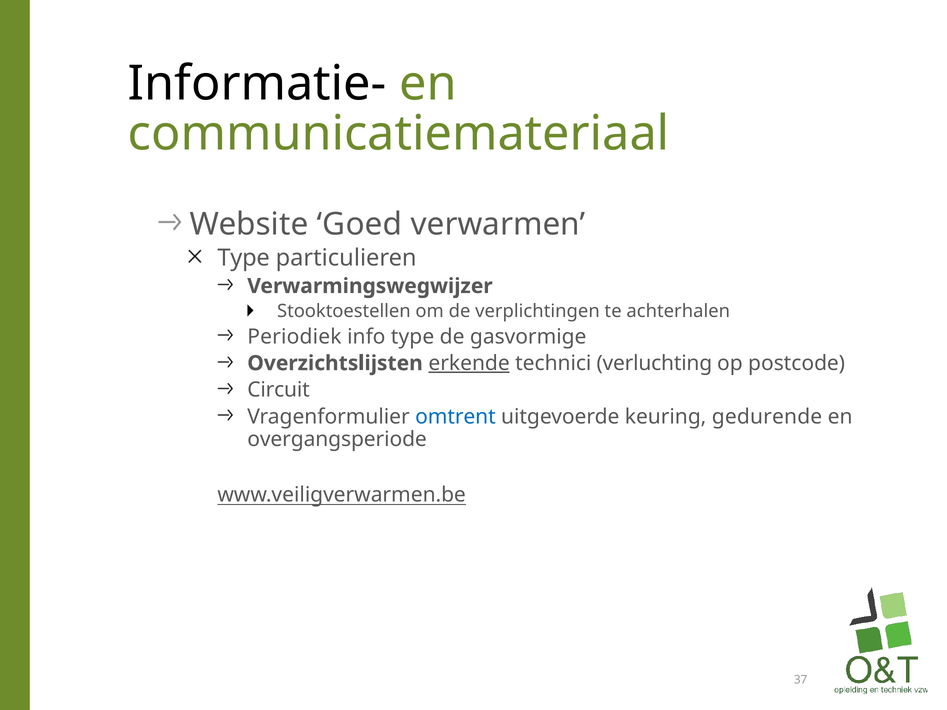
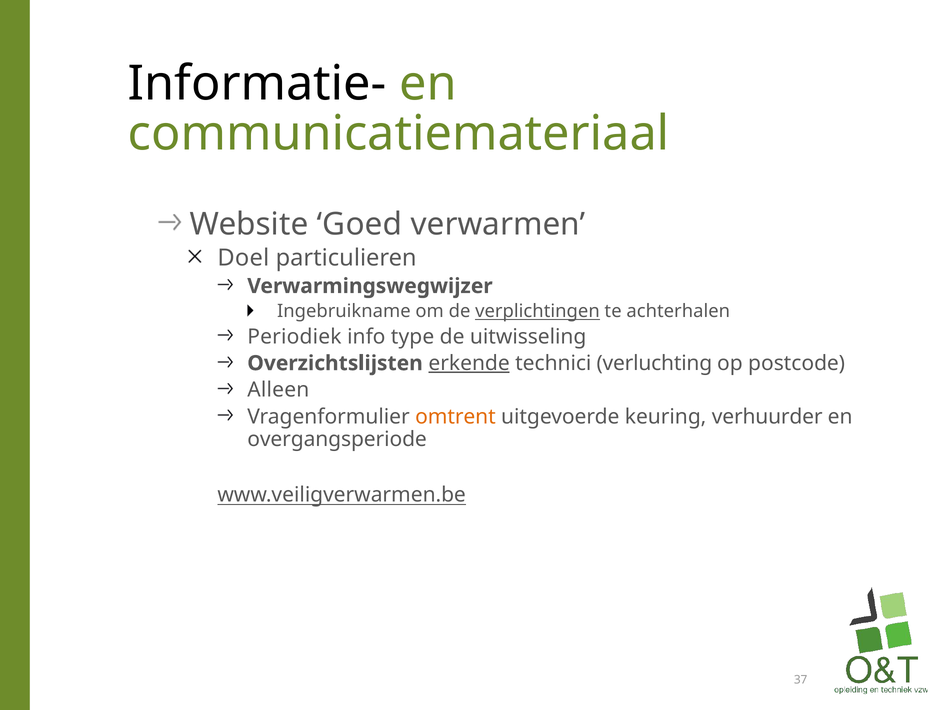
Type at (244, 258): Type -> Doel
Stooktoestellen: Stooktoestellen -> Ingebruikname
verplichtingen underline: none -> present
gasvormige: gasvormige -> uitwisseling
Circuit: Circuit -> Alleen
omtrent colour: blue -> orange
gedurende: gedurende -> verhuurder
